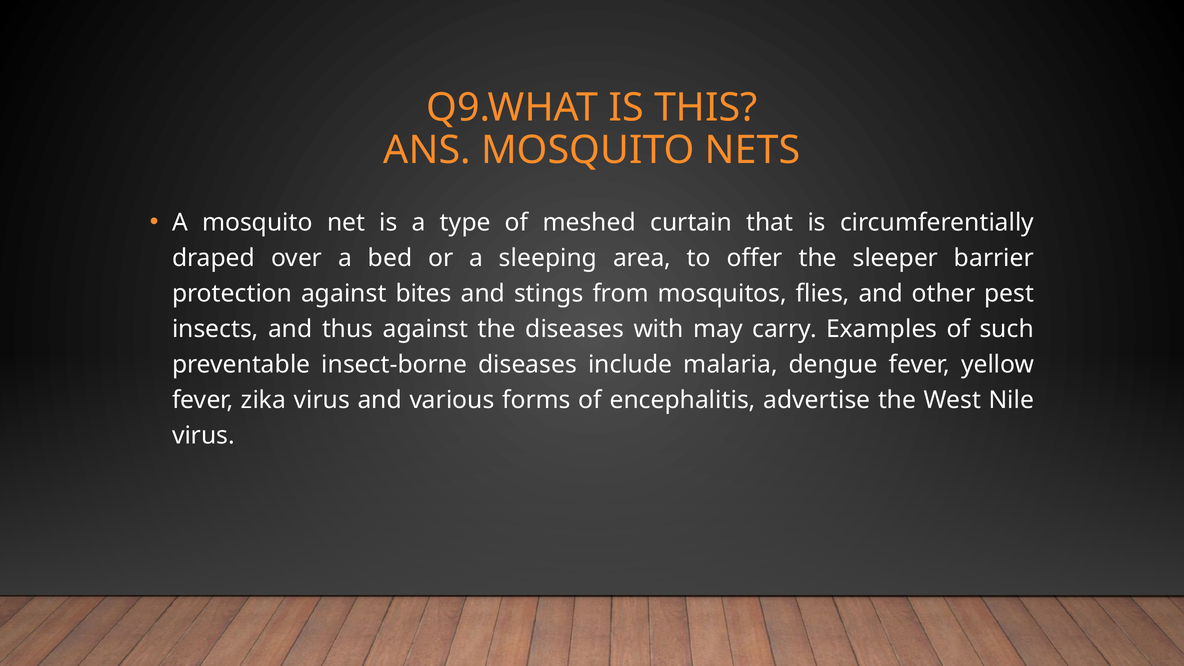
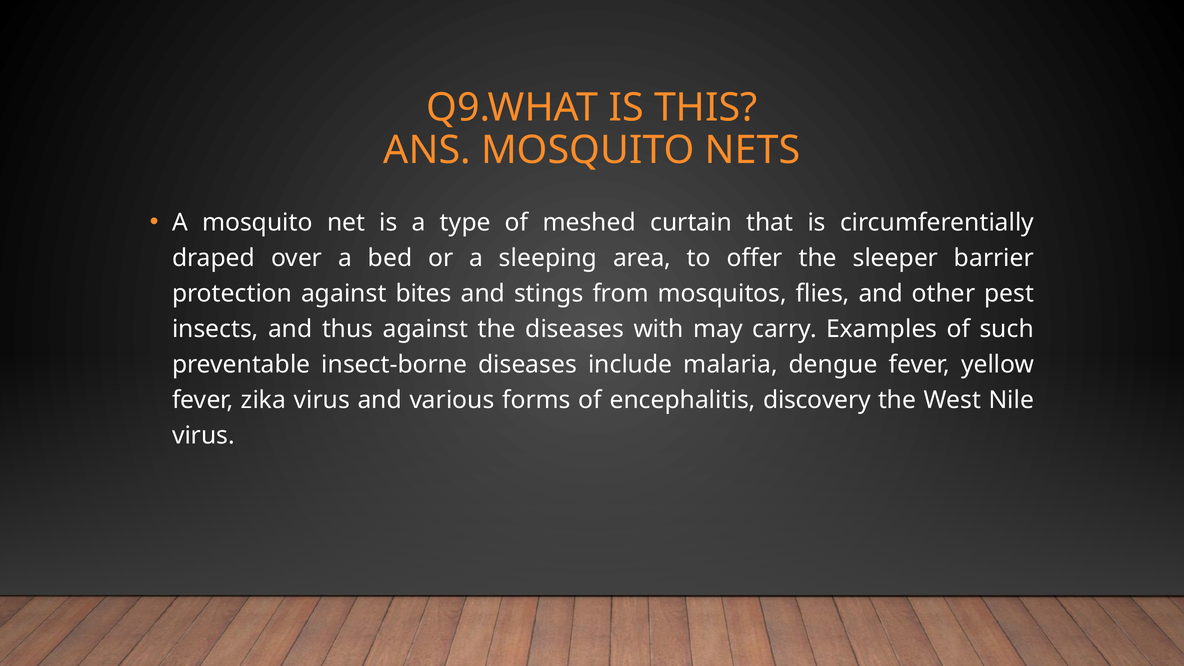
advertise: advertise -> discovery
